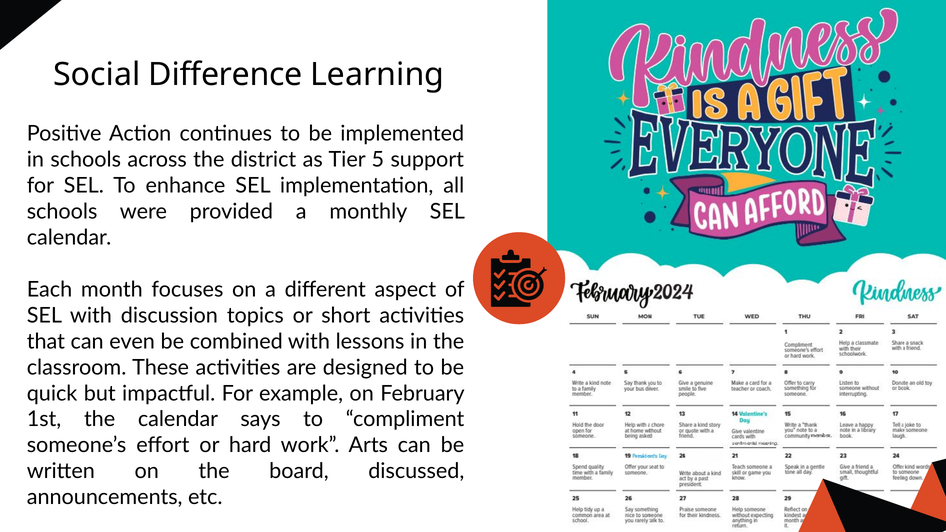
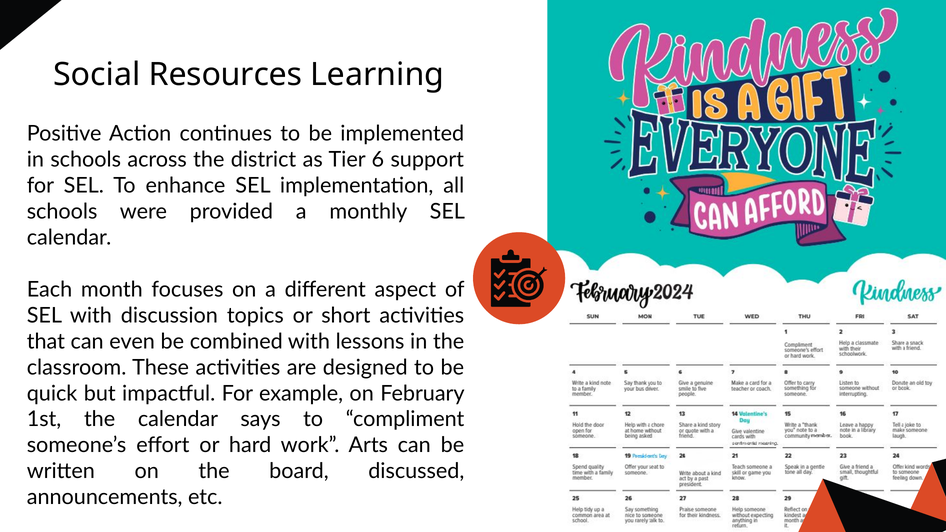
Difference: Difference -> Resources
5: 5 -> 6
